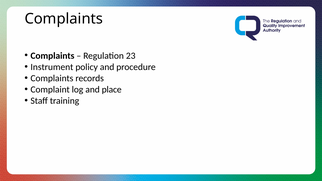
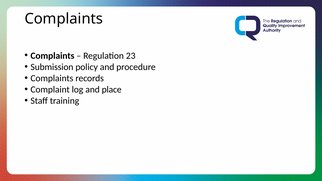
Instrument: Instrument -> Submission
